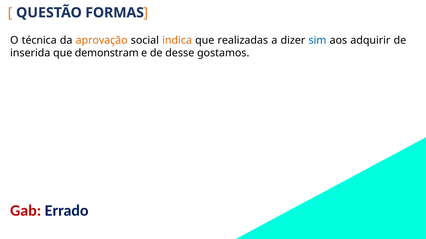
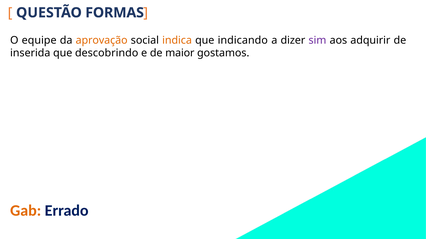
técnica: técnica -> equipe
realizadas: realizadas -> indicando
sim colour: blue -> purple
demonstram: demonstram -> descobrindo
desse: desse -> maior
Gab colour: red -> orange
